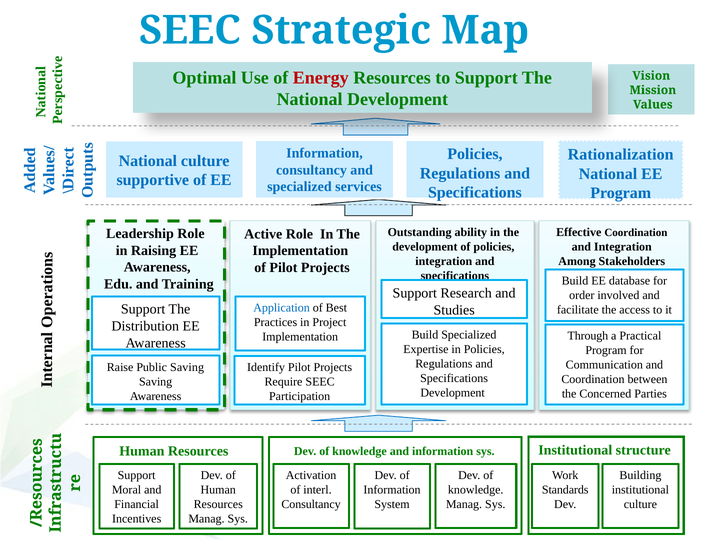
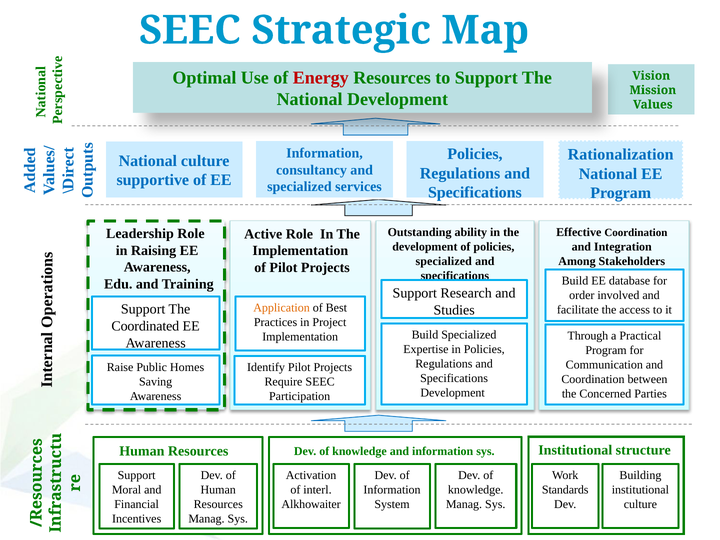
integration at (444, 261): integration -> specialized
Application at (282, 308) colour: blue -> orange
Distribution: Distribution -> Coordinated
Public Saving: Saving -> Homes
Consultancy at (311, 504): Consultancy -> Alkhowaiter
